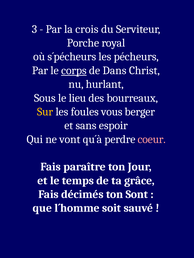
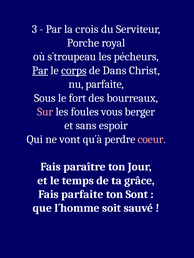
s´pécheurs: s´pécheurs -> s´troupeau
Par at (40, 71) underline: none -> present
nu hurlant: hurlant -> parfaite
lieu: lieu -> fort
Sur colour: yellow -> pink
Fais décimés: décimés -> parfaite
